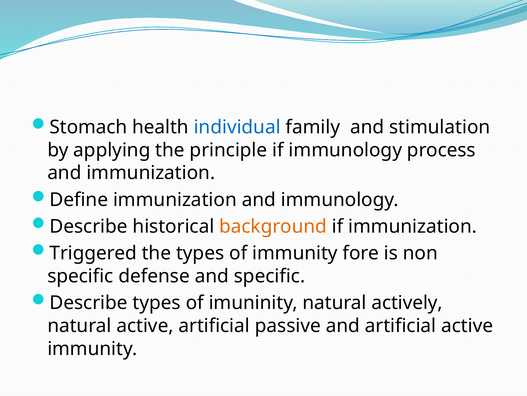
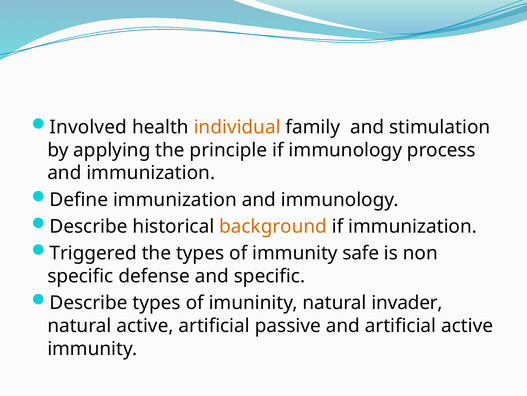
Stomach: Stomach -> Involved
individual colour: blue -> orange
fore: fore -> safe
actively: actively -> invader
